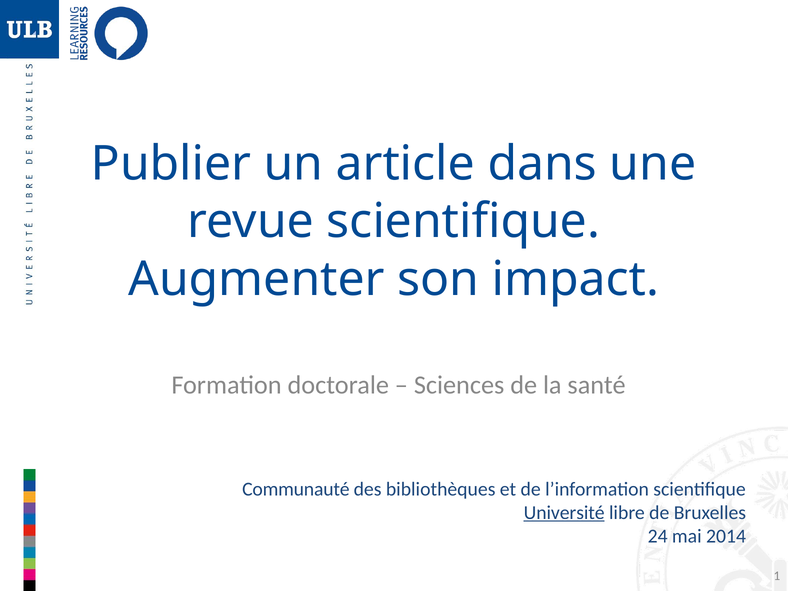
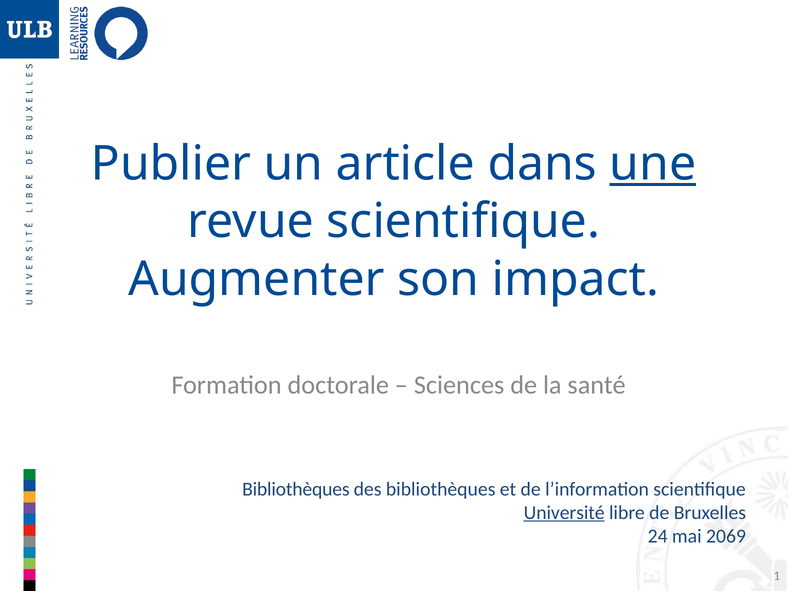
une underline: none -> present
Communauté at (296, 489): Communauté -> Bibliothèques
2014: 2014 -> 2069
